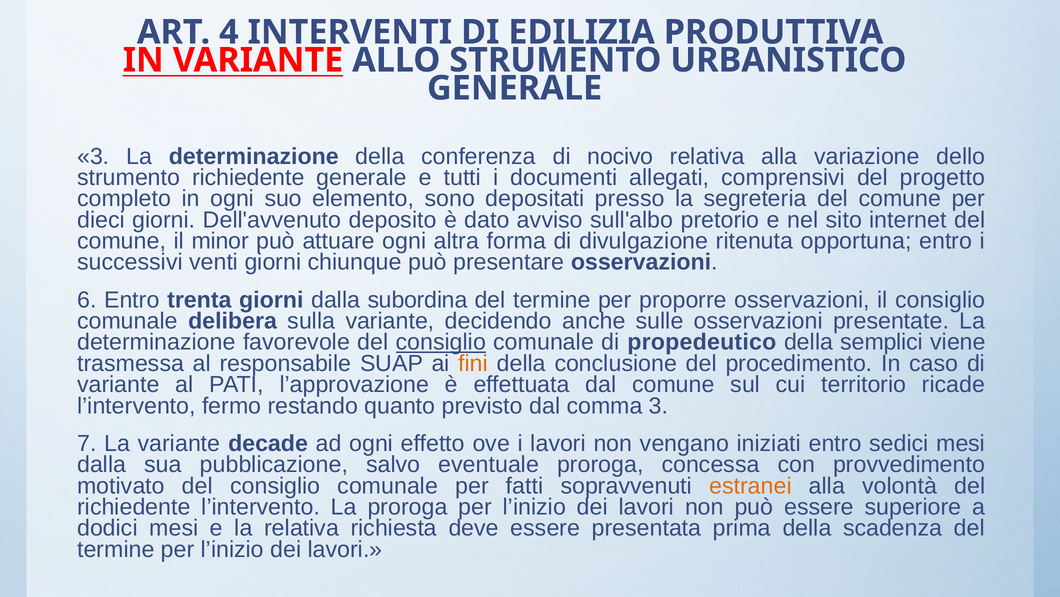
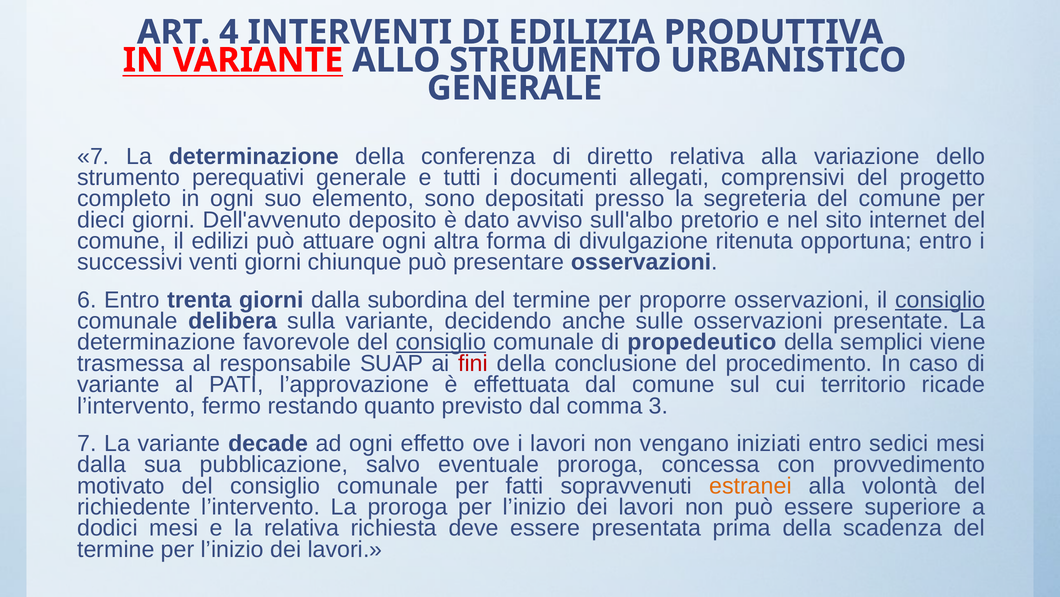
3 at (93, 156): 3 -> 7
nocivo: nocivo -> diretto
strumento richiedente: richiedente -> perequativi
minor: minor -> edilizi
consiglio at (940, 300) underline: none -> present
fini colour: orange -> red
